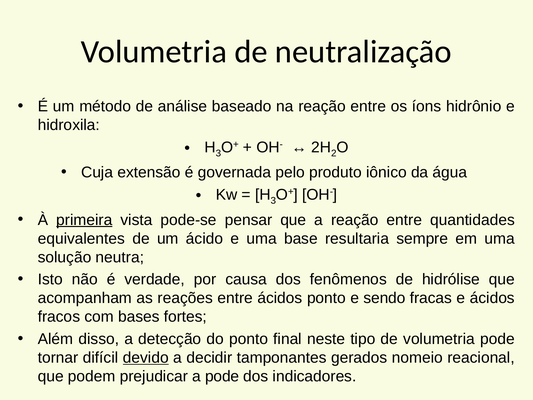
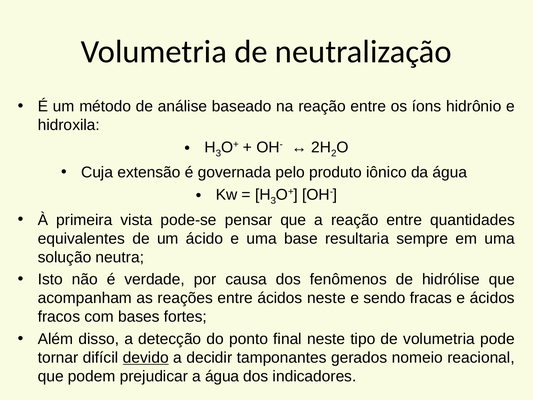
primeira underline: present -> none
ácidos ponto: ponto -> neste
a pode: pode -> água
